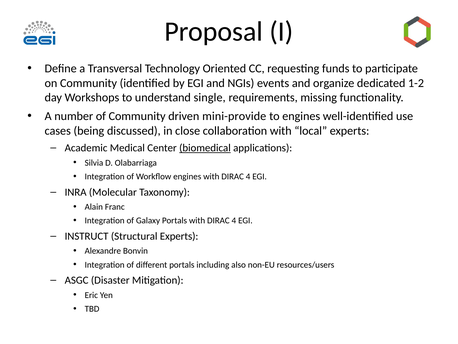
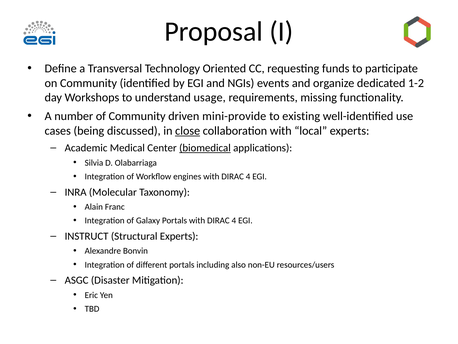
single: single -> usage
to engines: engines -> existing
close underline: none -> present
